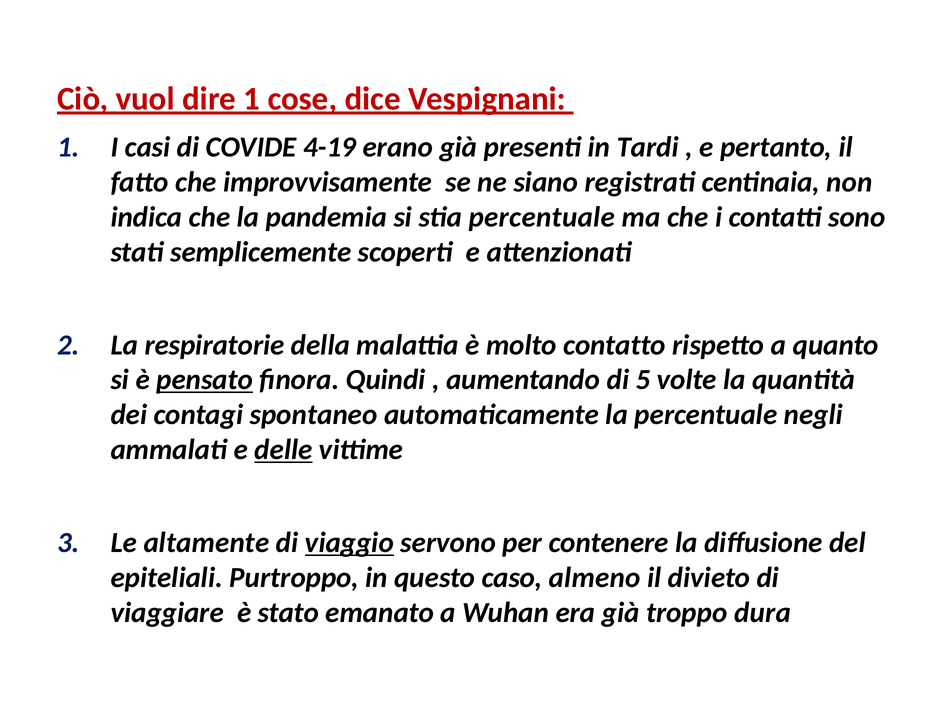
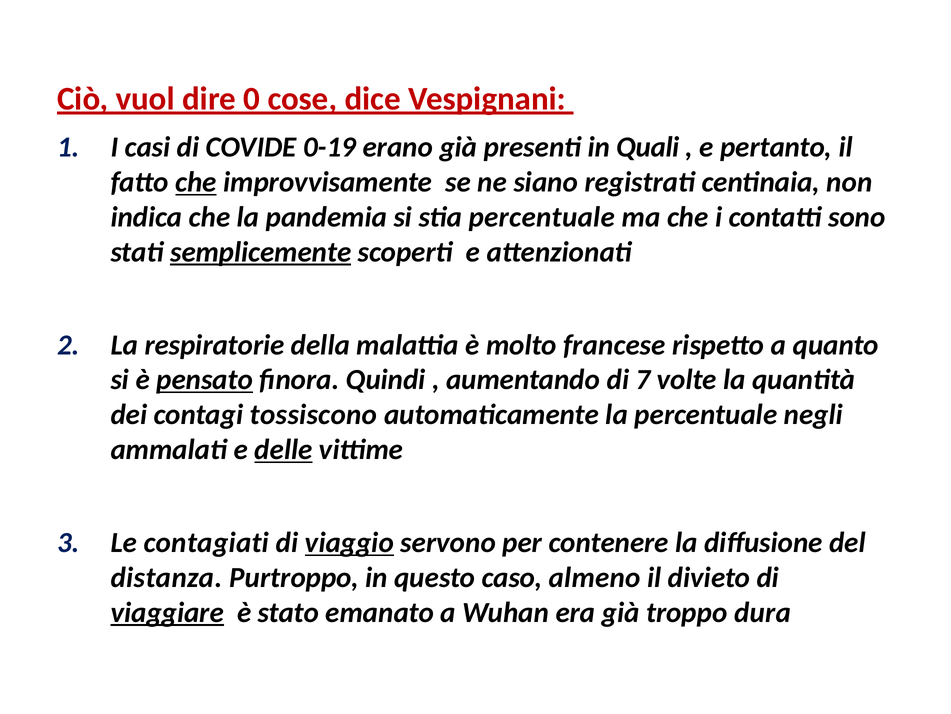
dire 1: 1 -> 0
4-19: 4-19 -> 0-19
Tardi: Tardi -> Quali
che at (196, 182) underline: none -> present
semplicemente underline: none -> present
contatto: contatto -> francese
5: 5 -> 7
spontaneo: spontaneo -> tossiscono
altamente: altamente -> contagiati
epiteliali: epiteliali -> distanza
viaggiare underline: none -> present
